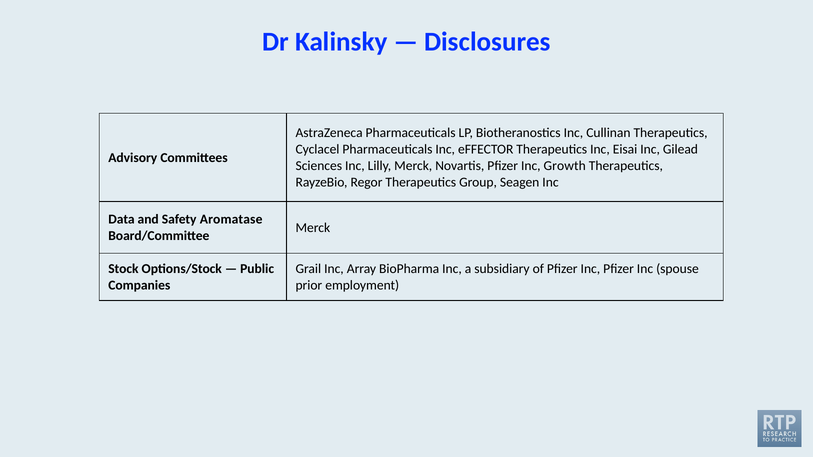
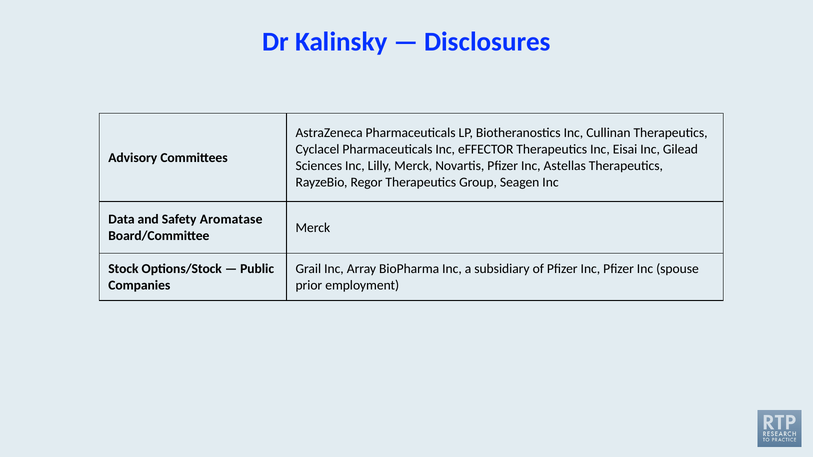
Growth: Growth -> Astellas
